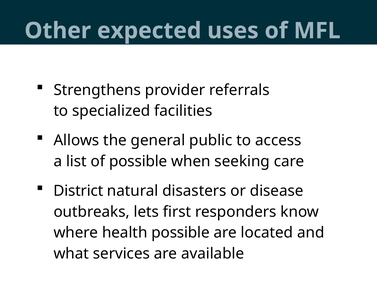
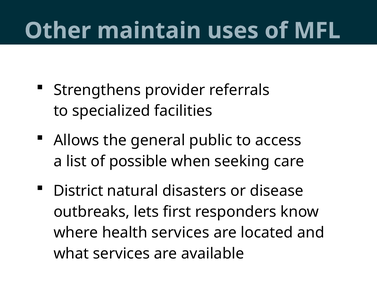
expected: expected -> maintain
health possible: possible -> services
